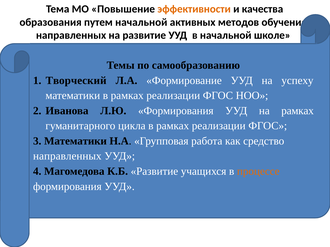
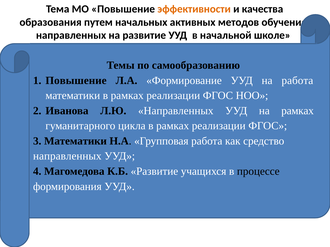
путем начальной: начальной -> начальных
Творческий at (76, 81): Творческий -> Повышение
на успеху: успеху -> работа
Л.Ю Формирования: Формирования -> Направленных
процессе colour: orange -> black
